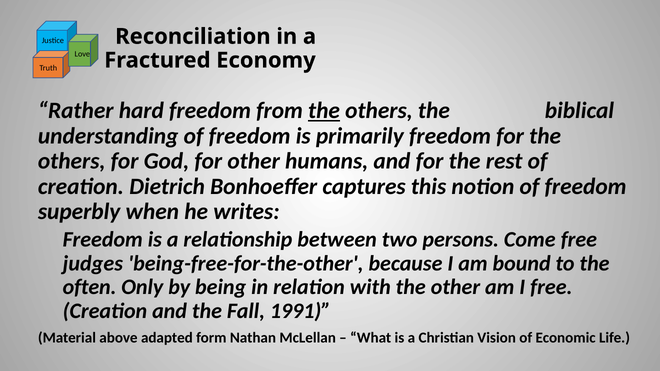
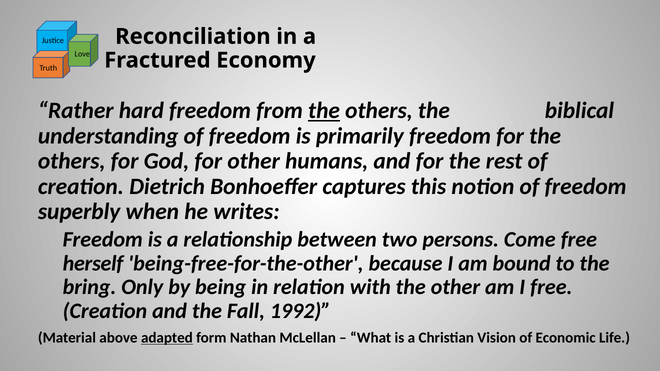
judges: judges -> herself
often: often -> bring
1991: 1991 -> 1992
adapted underline: none -> present
